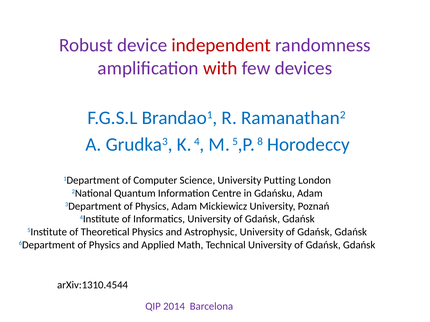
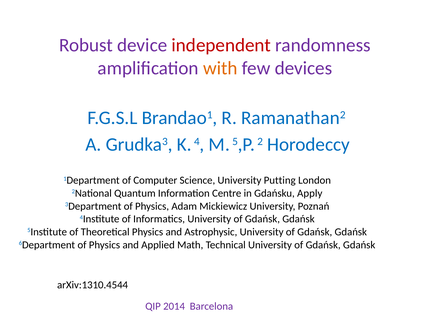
with colour: red -> orange
8: 8 -> 2
Gdańsku Adam: Adam -> Apply
